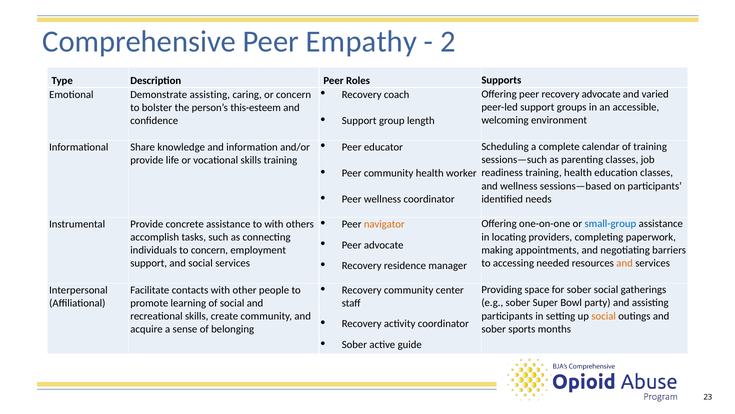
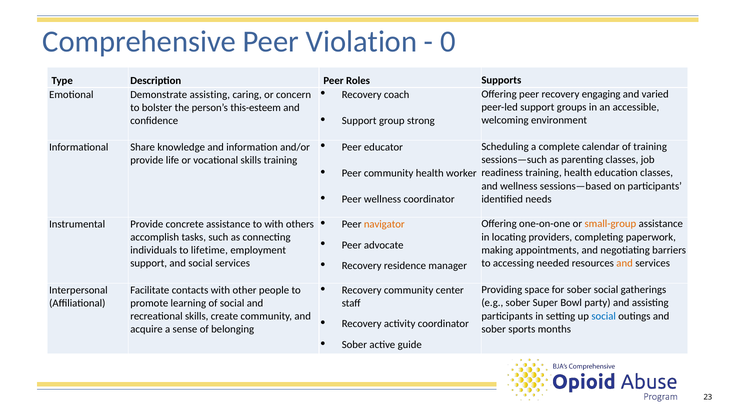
Empathy: Empathy -> Violation
2: 2 -> 0
recovery advocate: advocate -> engaging
length: length -> strong
small-group colour: blue -> orange
to concern: concern -> lifetime
social at (604, 316) colour: orange -> blue
